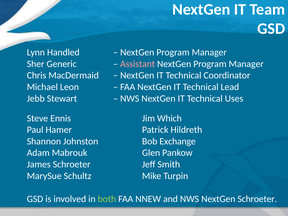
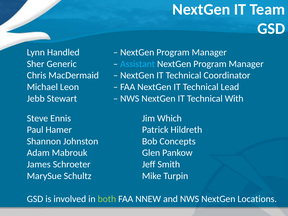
Assistant colour: pink -> light blue
Uses: Uses -> With
Exchange: Exchange -> Concepts
NextGen Schroeter: Schroeter -> Locations
